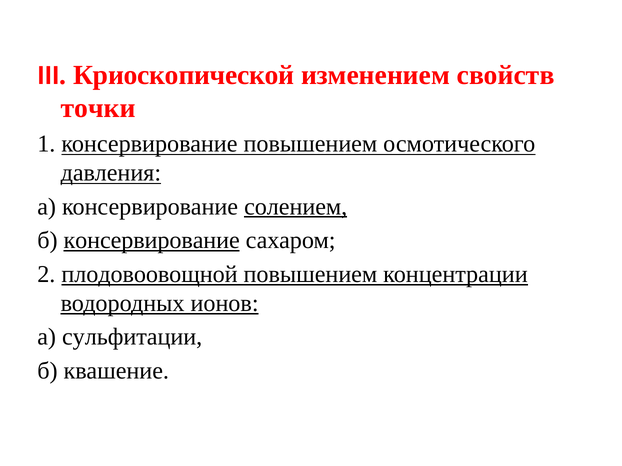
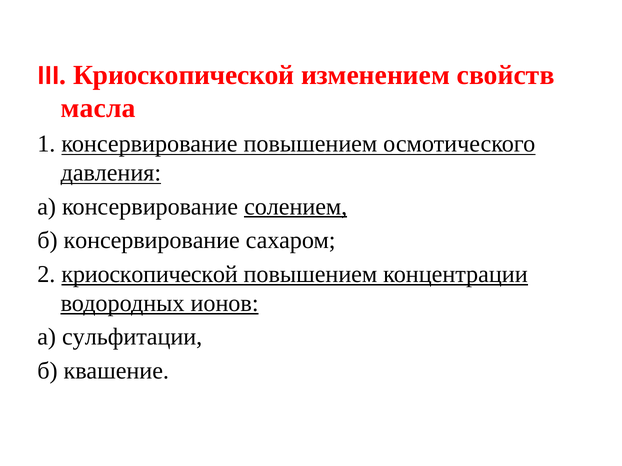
точки: точки -> масла
консервирование at (152, 241) underline: present -> none
2 плодовоовощной: плодовоовощной -> криоскопической
